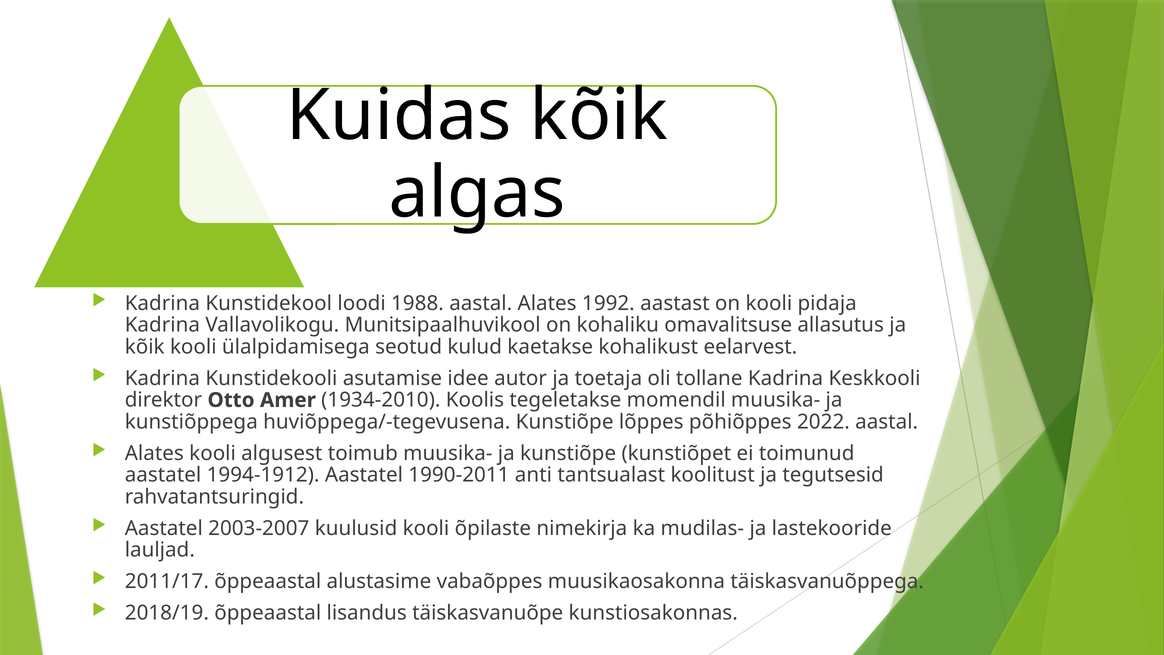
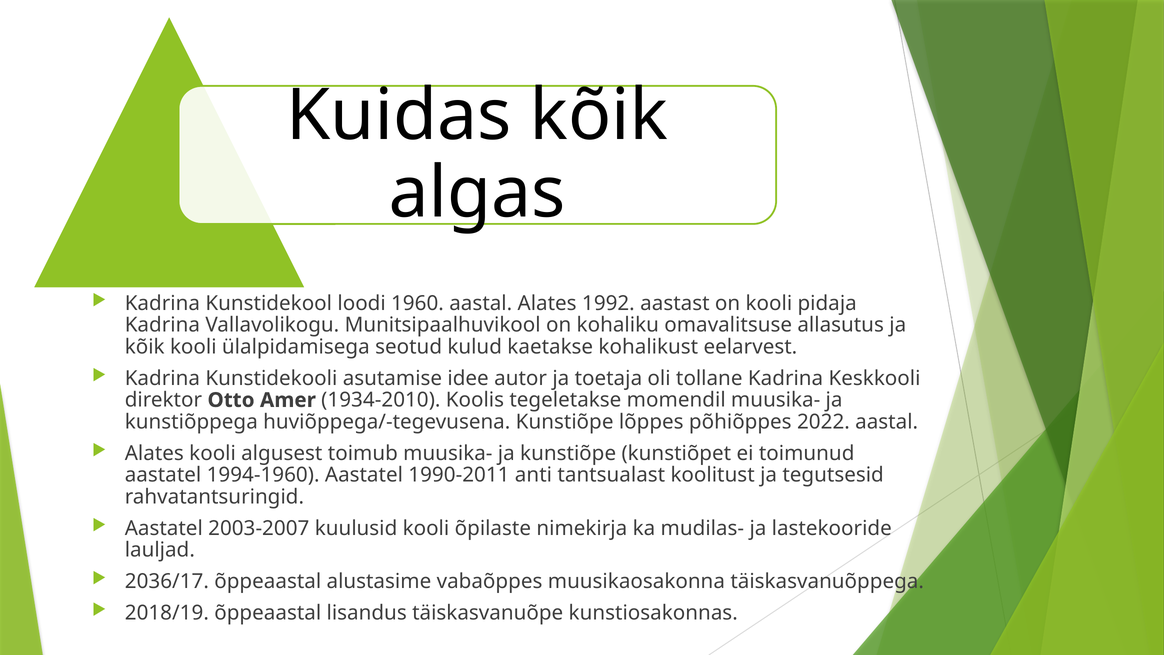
1988: 1988 -> 1960
1994-1912: 1994-1912 -> 1994-1960
2011/17: 2011/17 -> 2036/17
